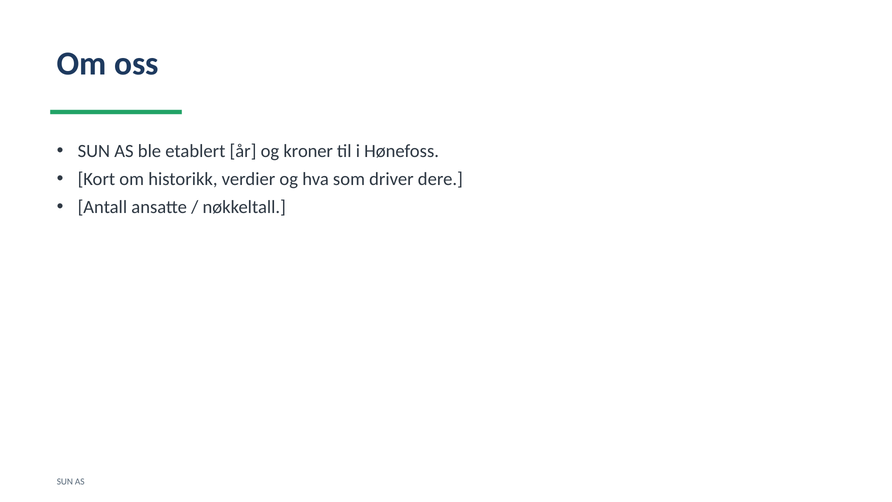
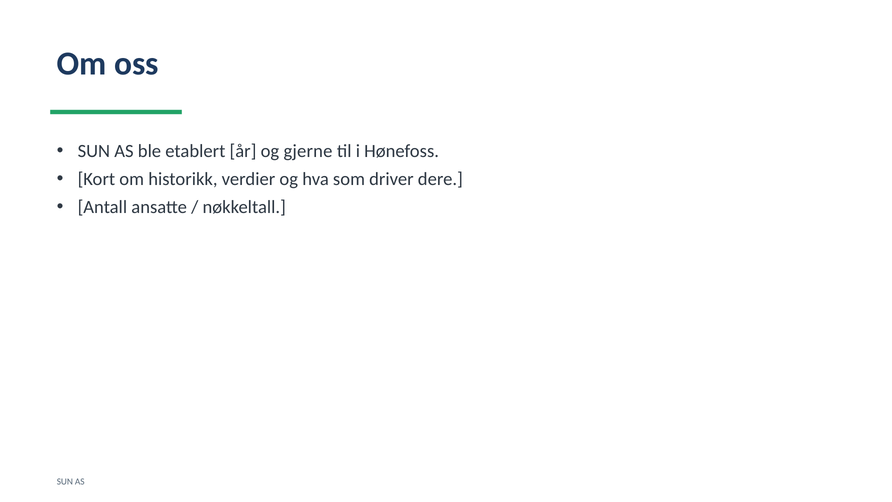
kroner: kroner -> gjerne
